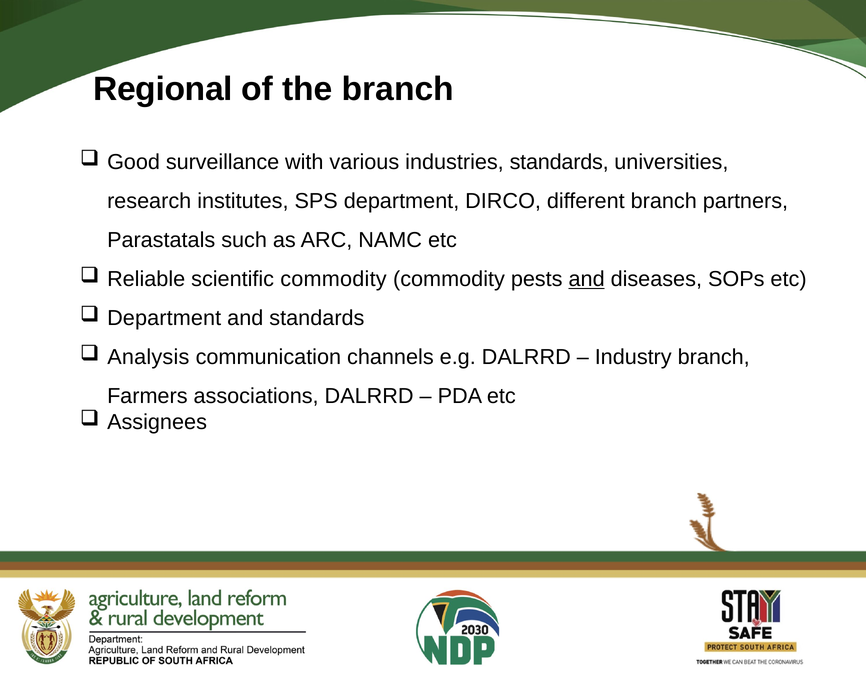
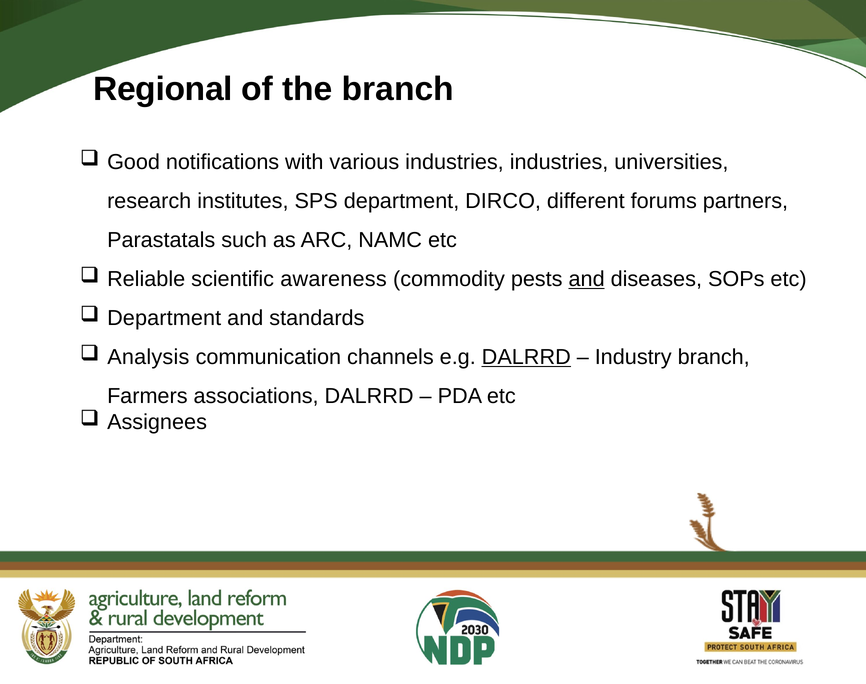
surveillance: surveillance -> notifications
industries standards: standards -> industries
different branch: branch -> forums
scientific commodity: commodity -> awareness
DALRRD at (526, 357) underline: none -> present
